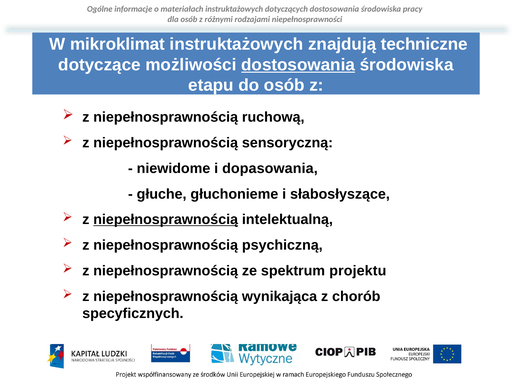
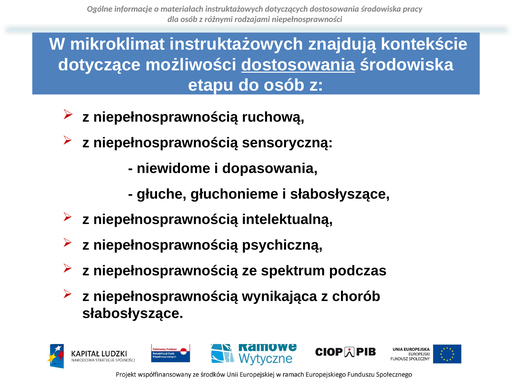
techniczne: techniczne -> kontekście
niepełnosprawnością at (166, 220) underline: present -> none
projektu: projektu -> podczas
specyficznych at (133, 313): specyficznych -> słabosłyszące
